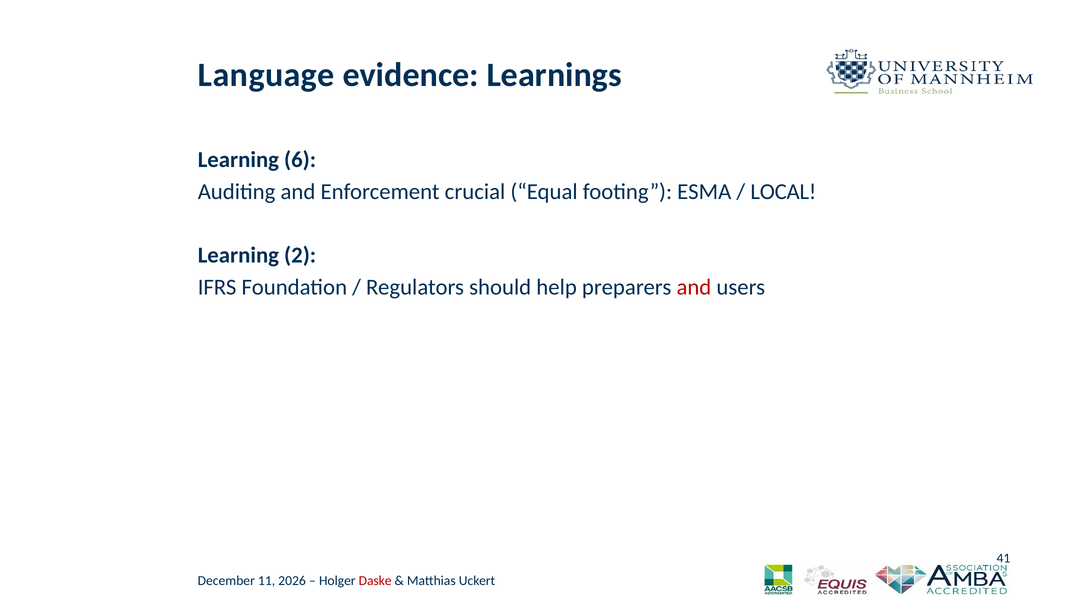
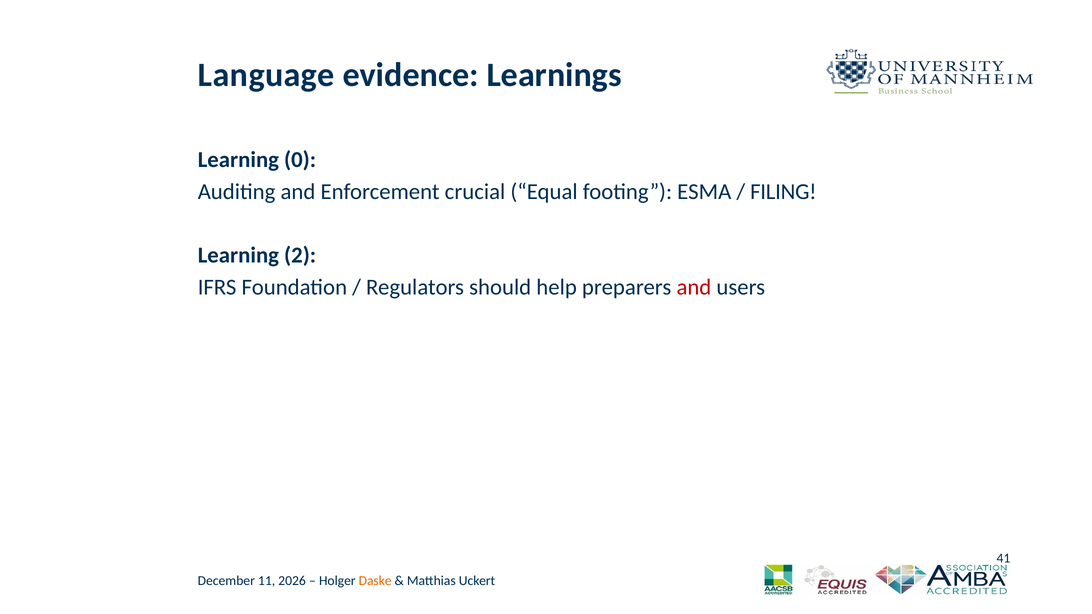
6: 6 -> 0
LOCAL: LOCAL -> FILING
Daske colour: red -> orange
